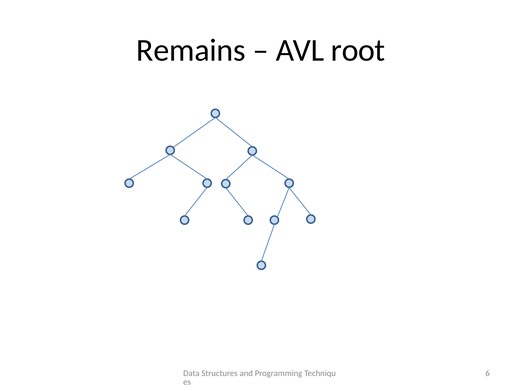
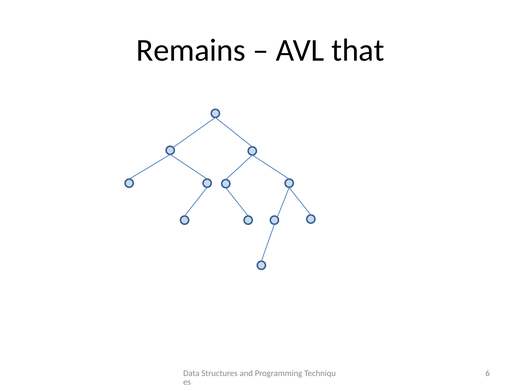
root: root -> that
